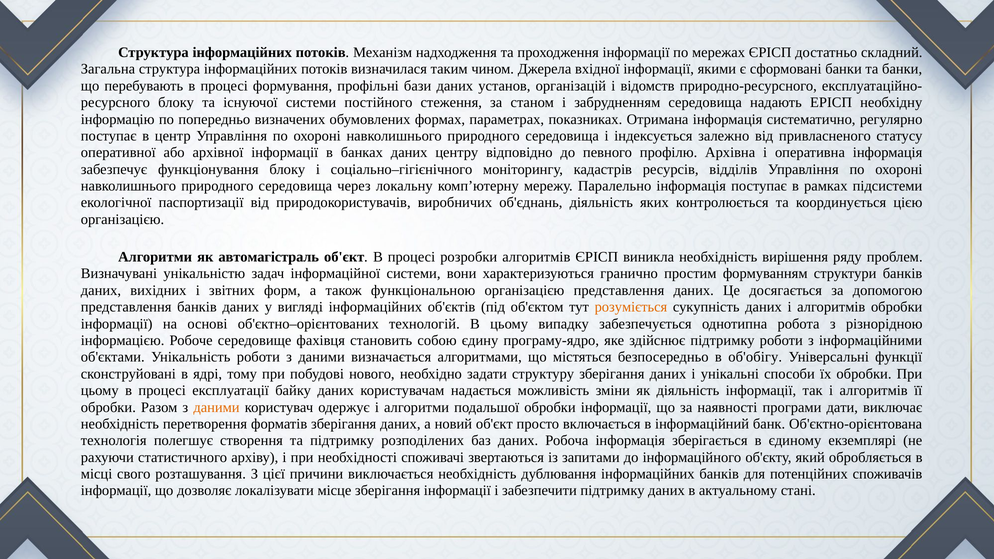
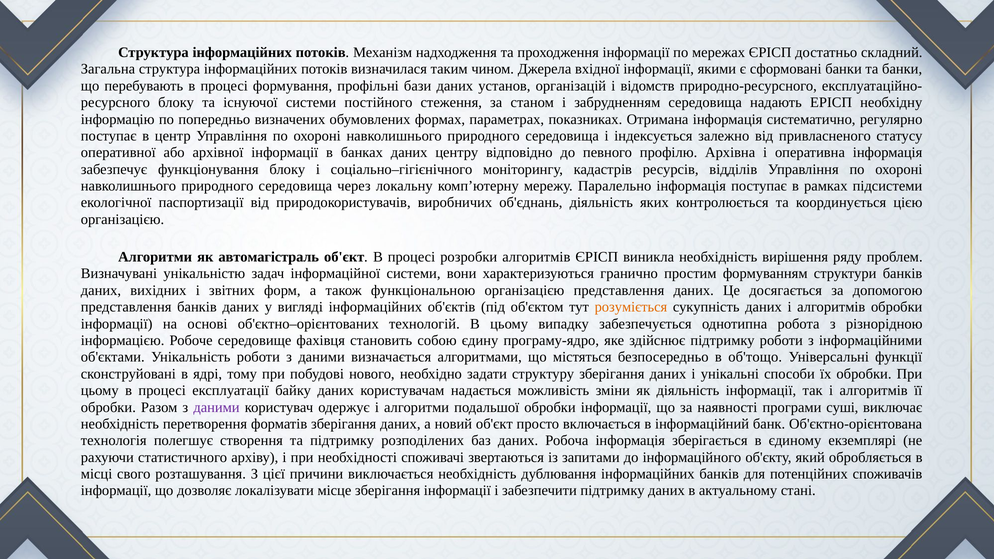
об'обігу: об'обігу -> об'тощо
даними at (217, 407) colour: orange -> purple
дати: дати -> суші
